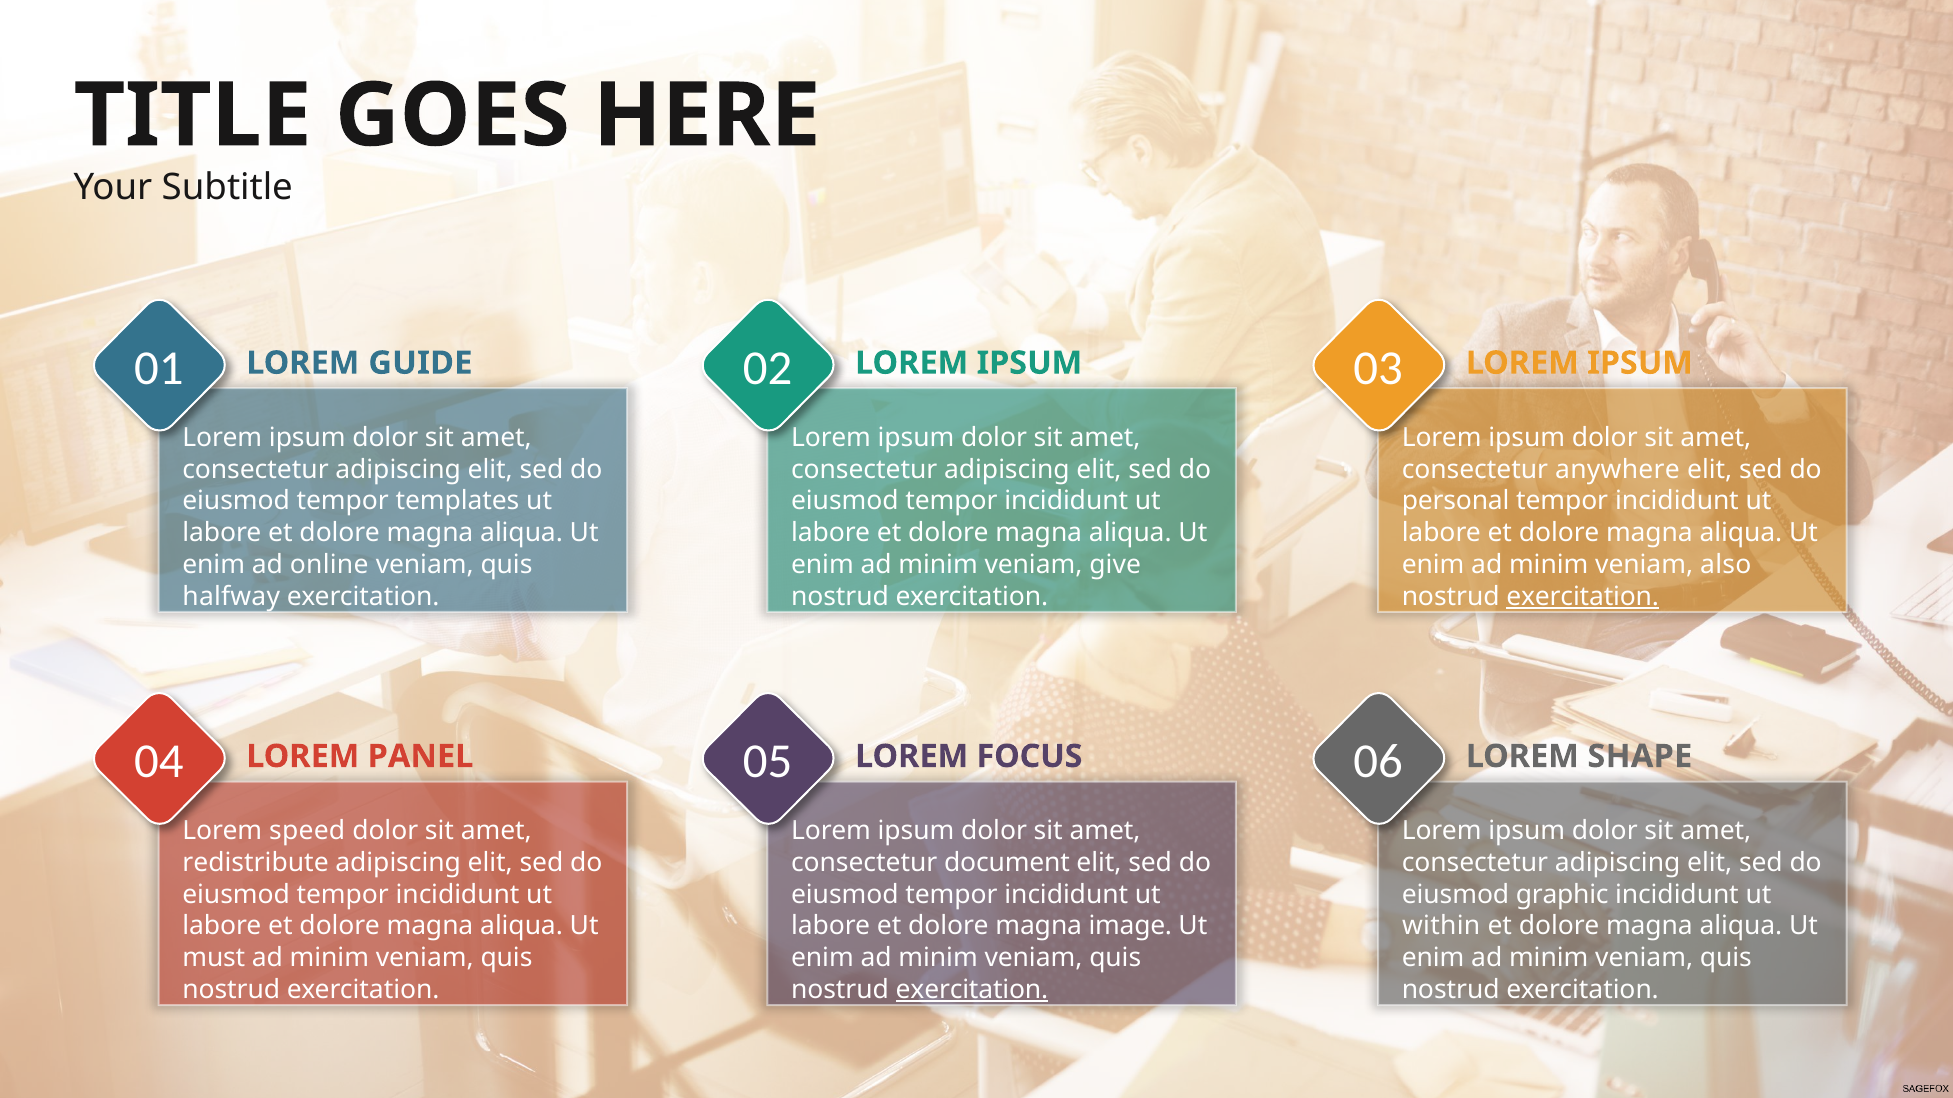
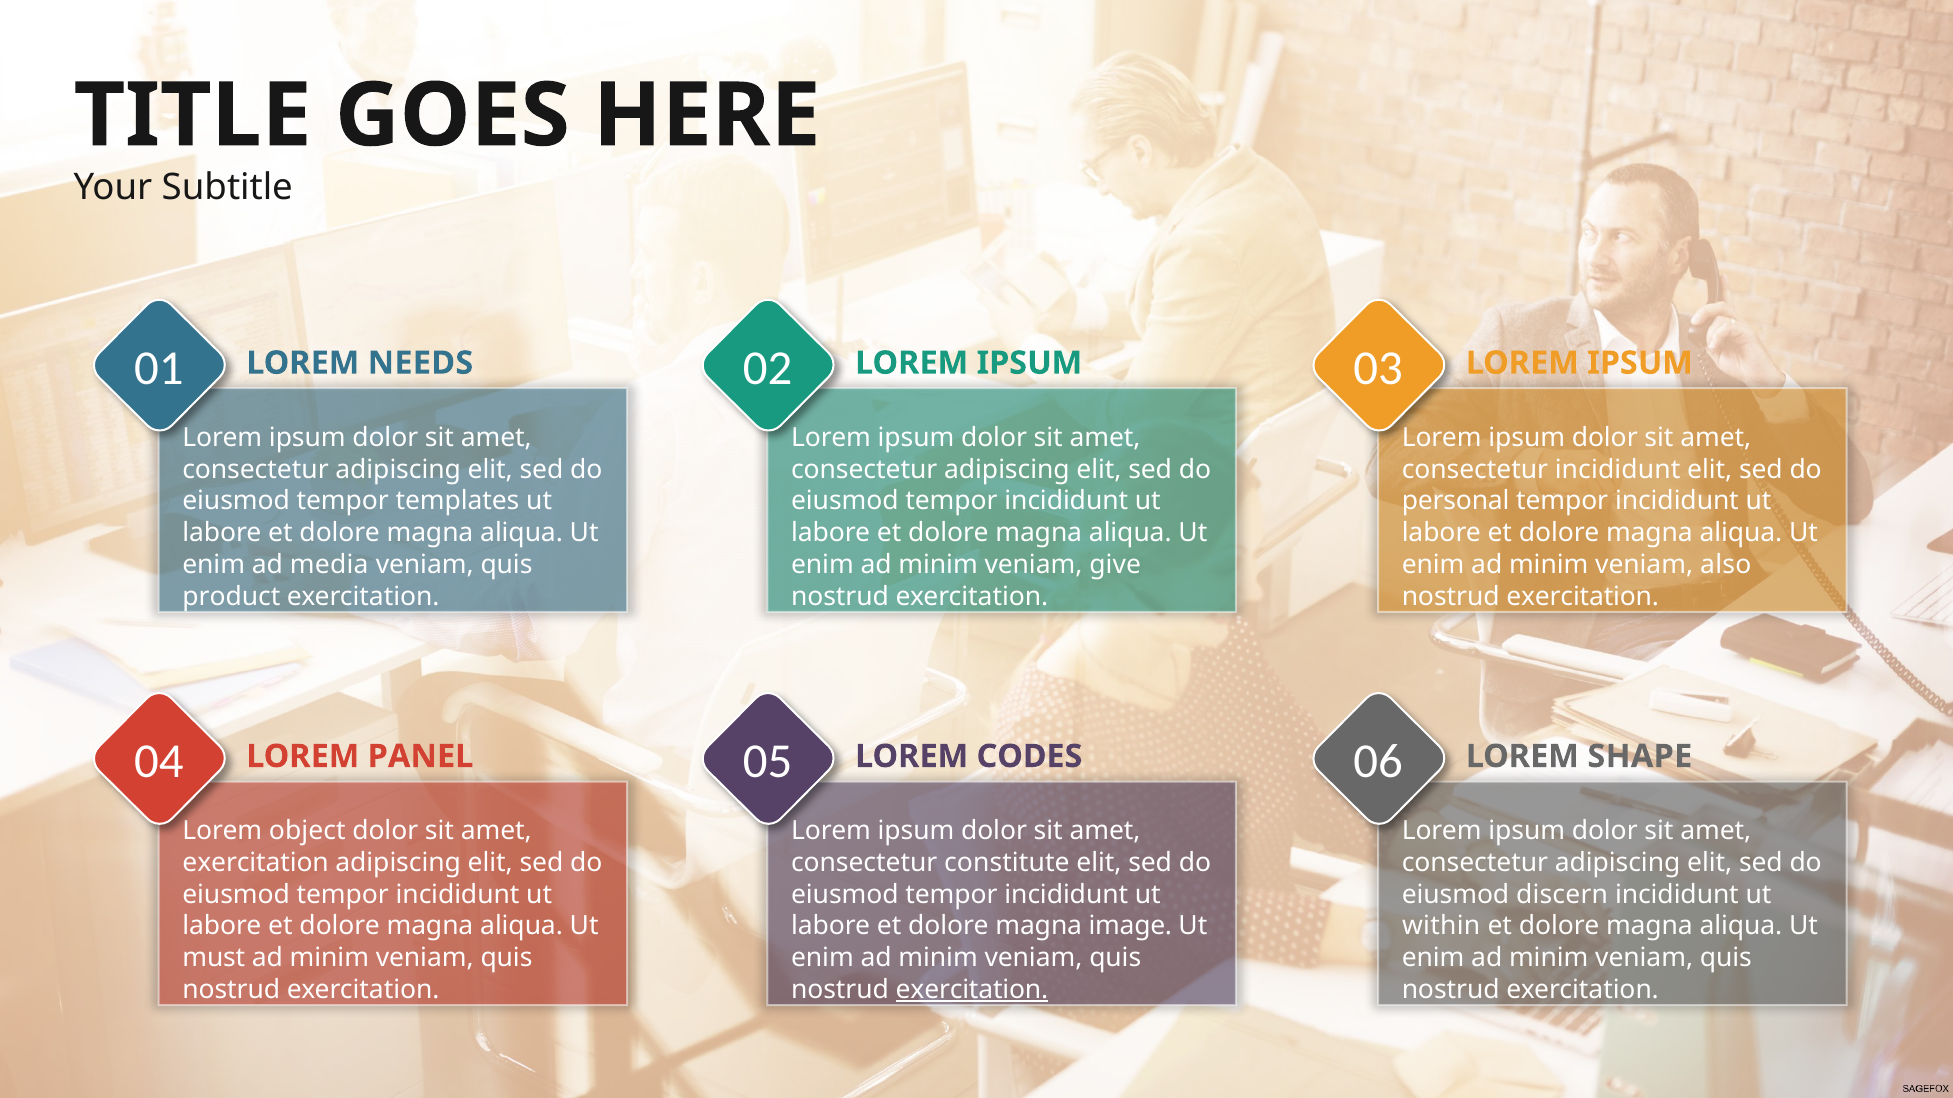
GUIDE: GUIDE -> NEEDS
consectetur anywhere: anywhere -> incididunt
online: online -> media
halfway: halfway -> product
exercitation at (1583, 597) underline: present -> none
FOCUS: FOCUS -> CODES
speed: speed -> object
redistribute at (256, 863): redistribute -> exercitation
document: document -> constitute
graphic: graphic -> discern
